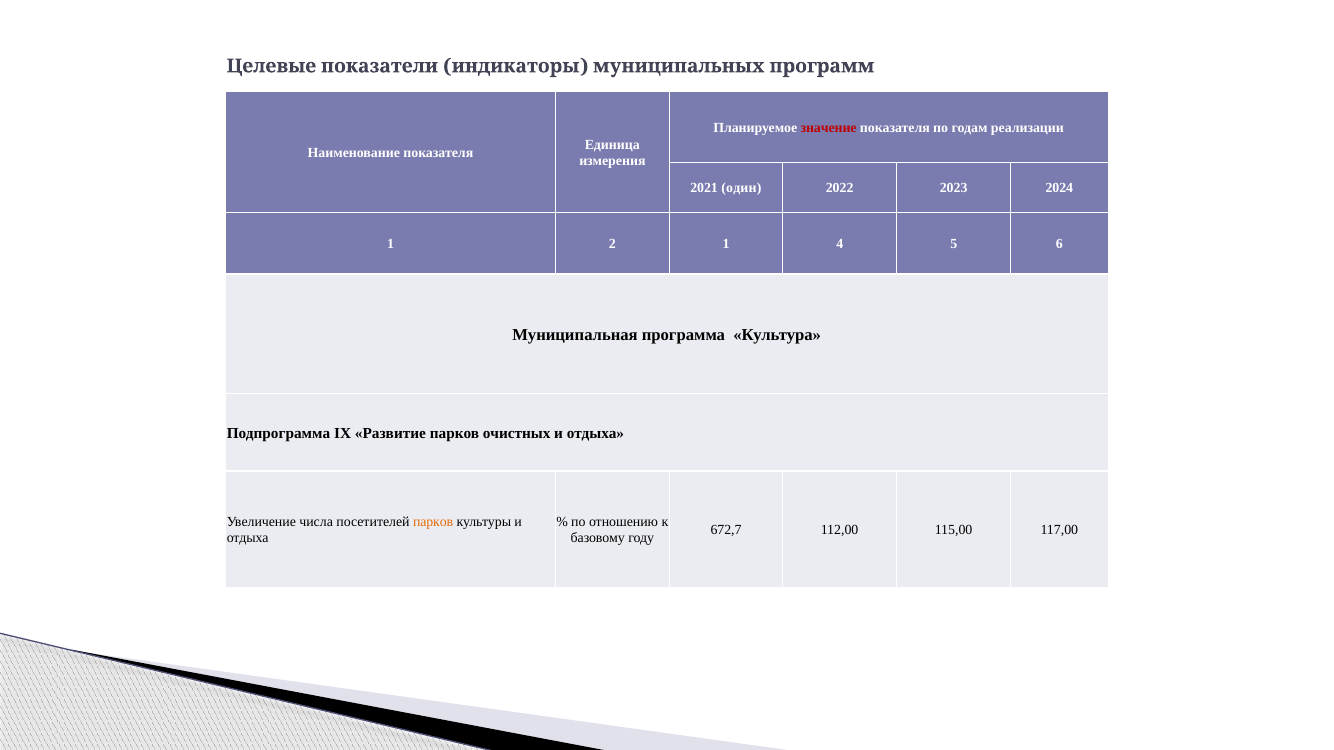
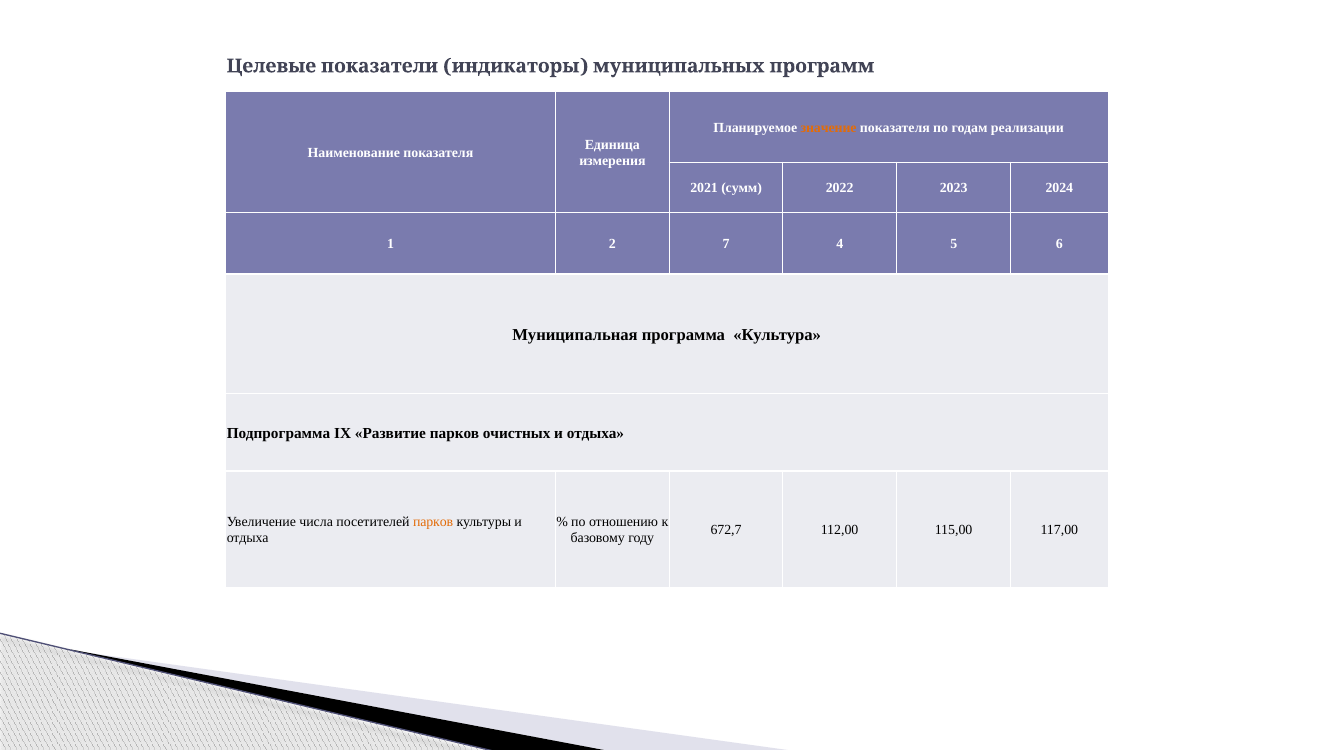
значение colour: red -> orange
один: один -> сумм
2 1: 1 -> 7
